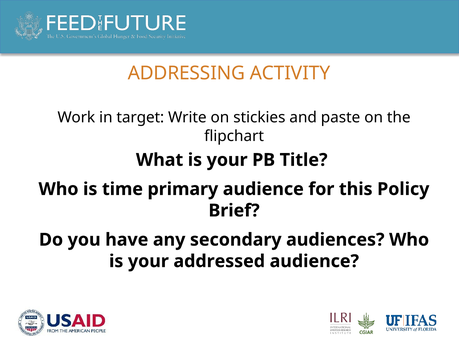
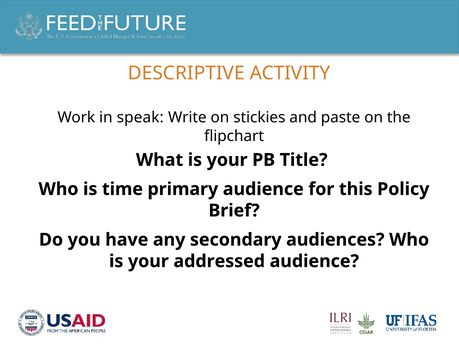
ADDRESSING: ADDRESSING -> DESCRIPTIVE
target: target -> speak
